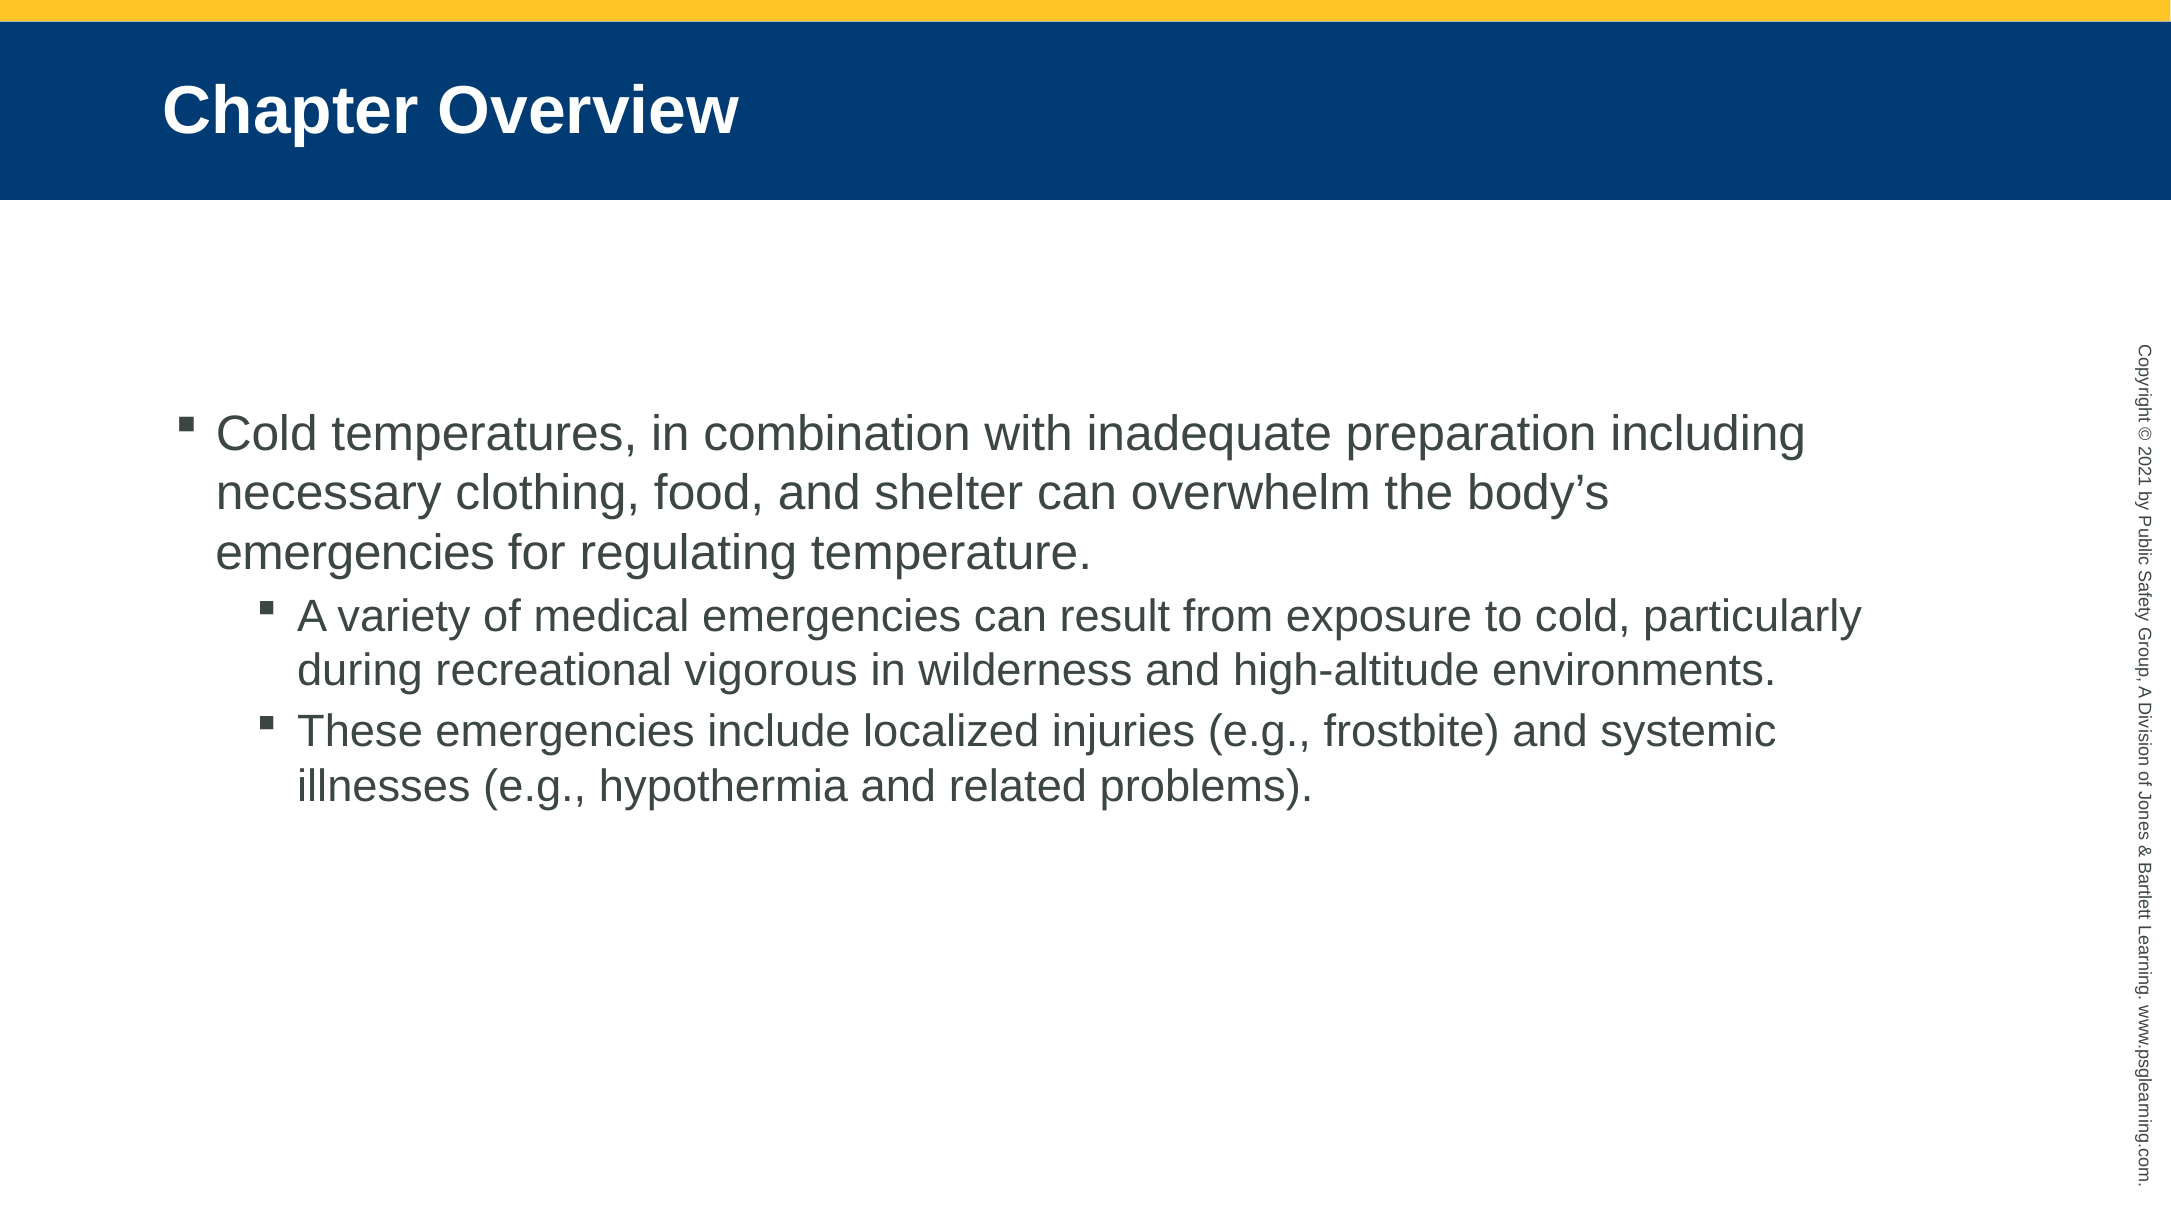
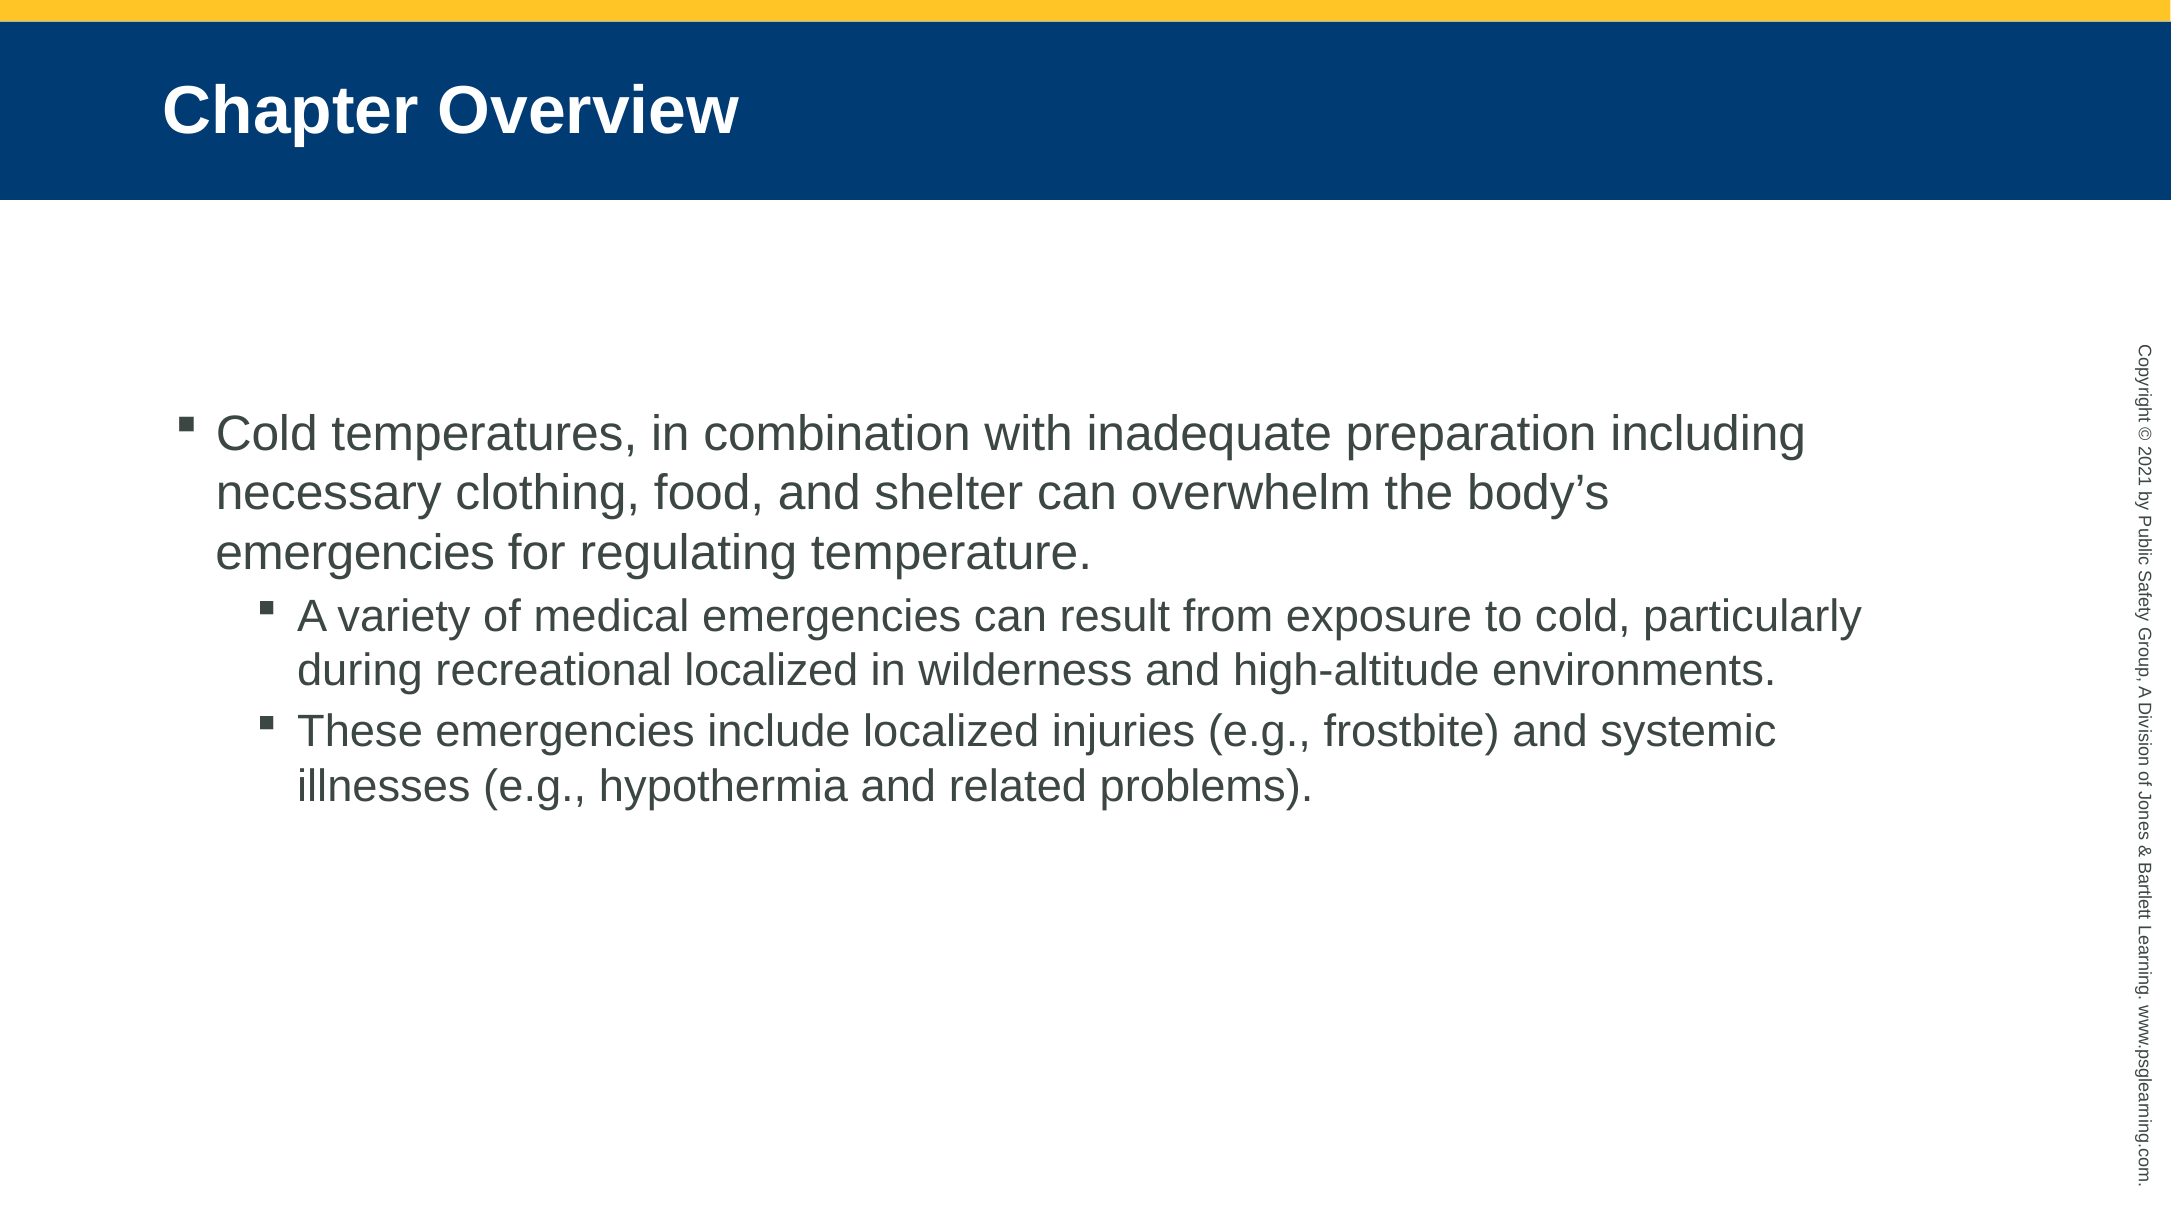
recreational vigorous: vigorous -> localized
